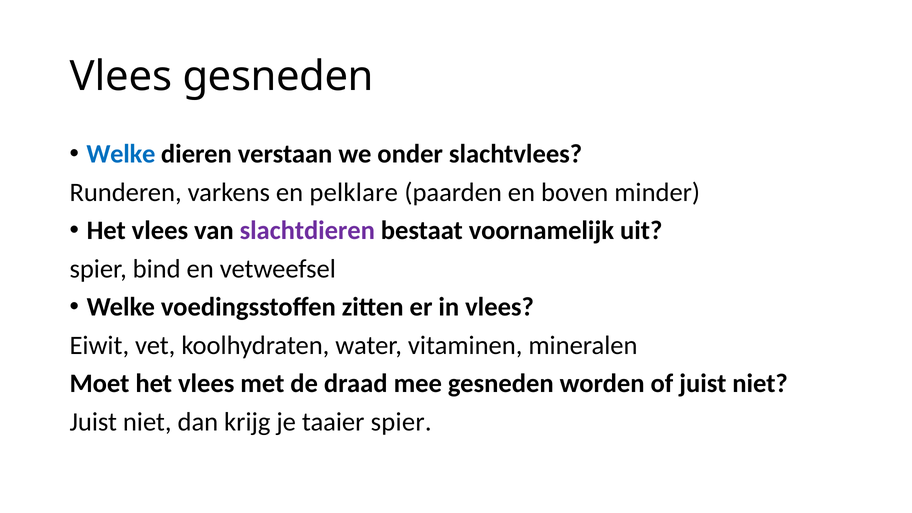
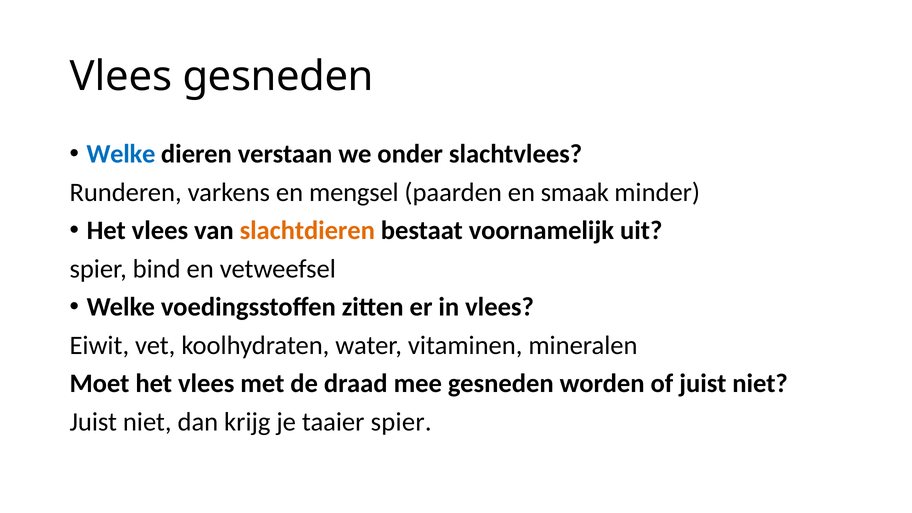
pelklare: pelklare -> mengsel
boven: boven -> smaak
slachtdieren colour: purple -> orange
